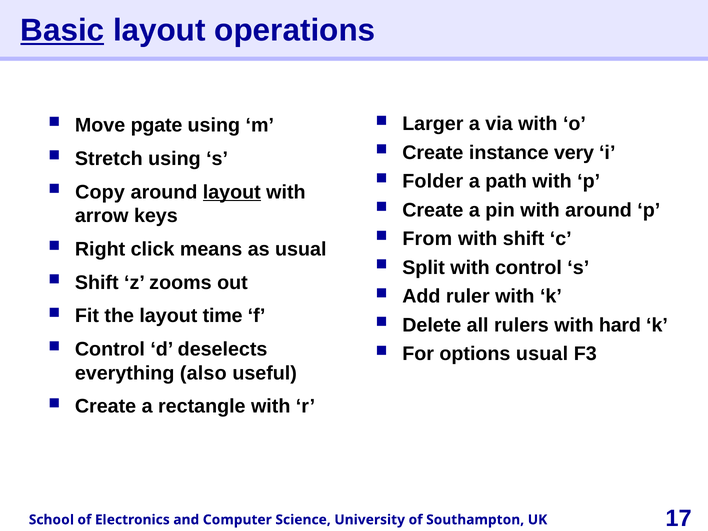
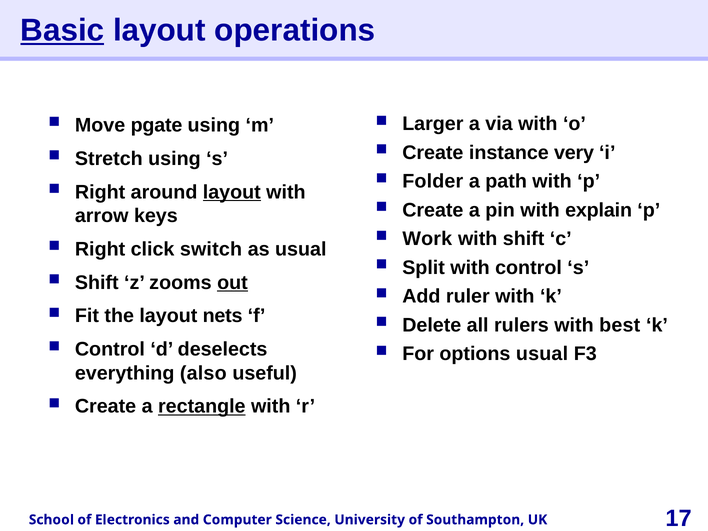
Copy at (100, 192): Copy -> Right
with around: around -> explain
From: From -> Work
means: means -> switch
out underline: none -> present
time: time -> nets
hard: hard -> best
rectangle underline: none -> present
